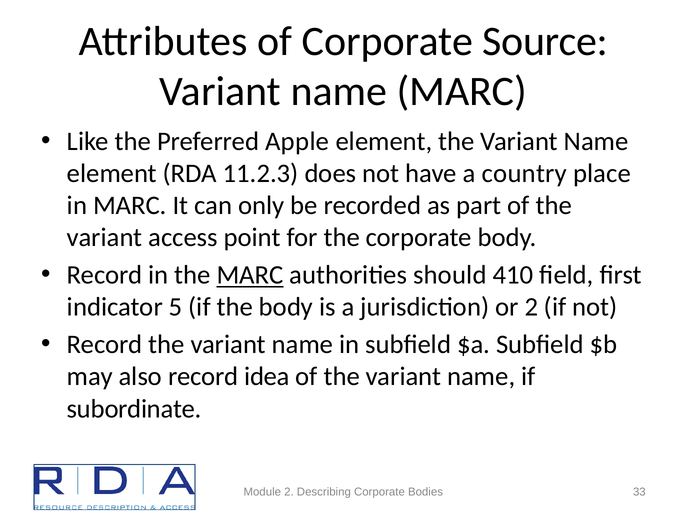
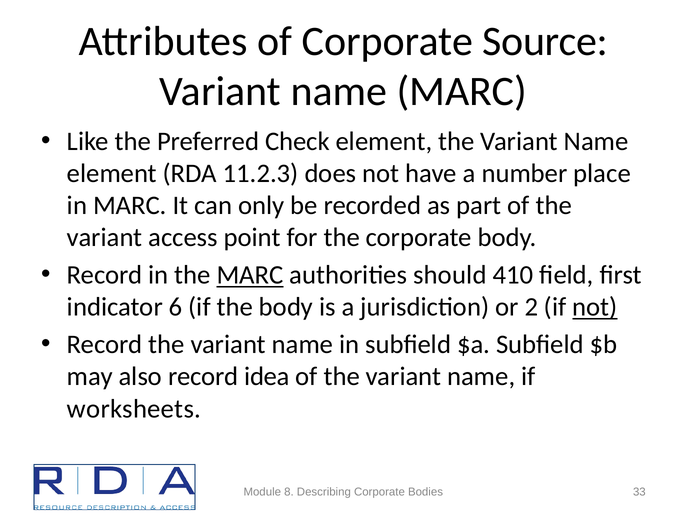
Apple: Apple -> Check
country: country -> number
5: 5 -> 6
not at (595, 307) underline: none -> present
subordinate: subordinate -> worksheets
Module 2: 2 -> 8
